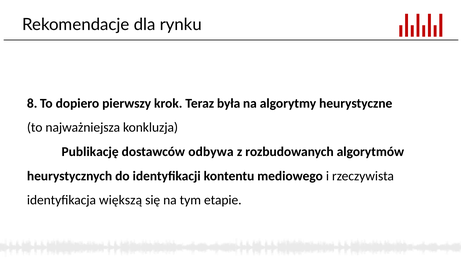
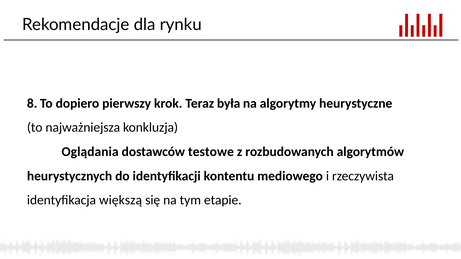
Publikację: Publikację -> Oglądania
odbywa: odbywa -> testowe
